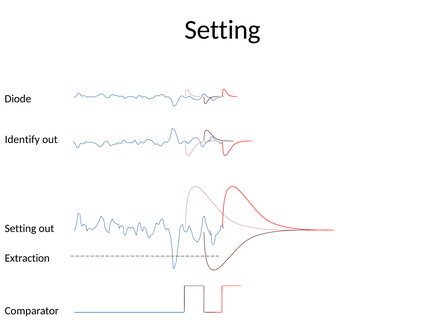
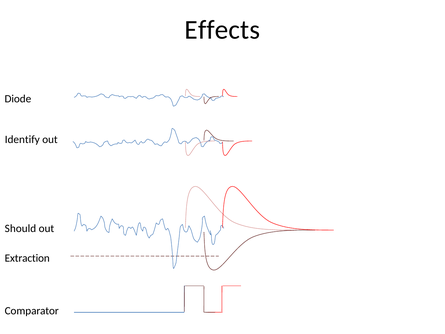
Setting at (223, 30): Setting -> Effects
Setting at (21, 228): Setting -> Should
